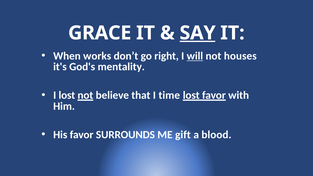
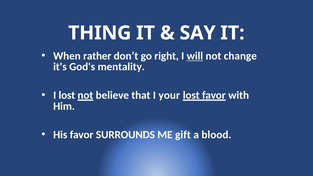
GRACE: GRACE -> THING
SAY underline: present -> none
works: works -> rather
houses: houses -> change
time: time -> your
